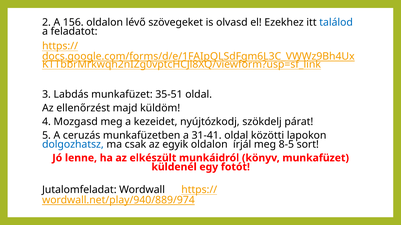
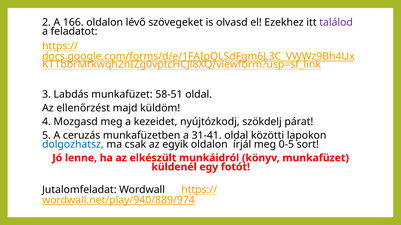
156: 156 -> 166
találod colour: blue -> purple
35-51: 35-51 -> 58-51
8-5: 8-5 -> 0-5
